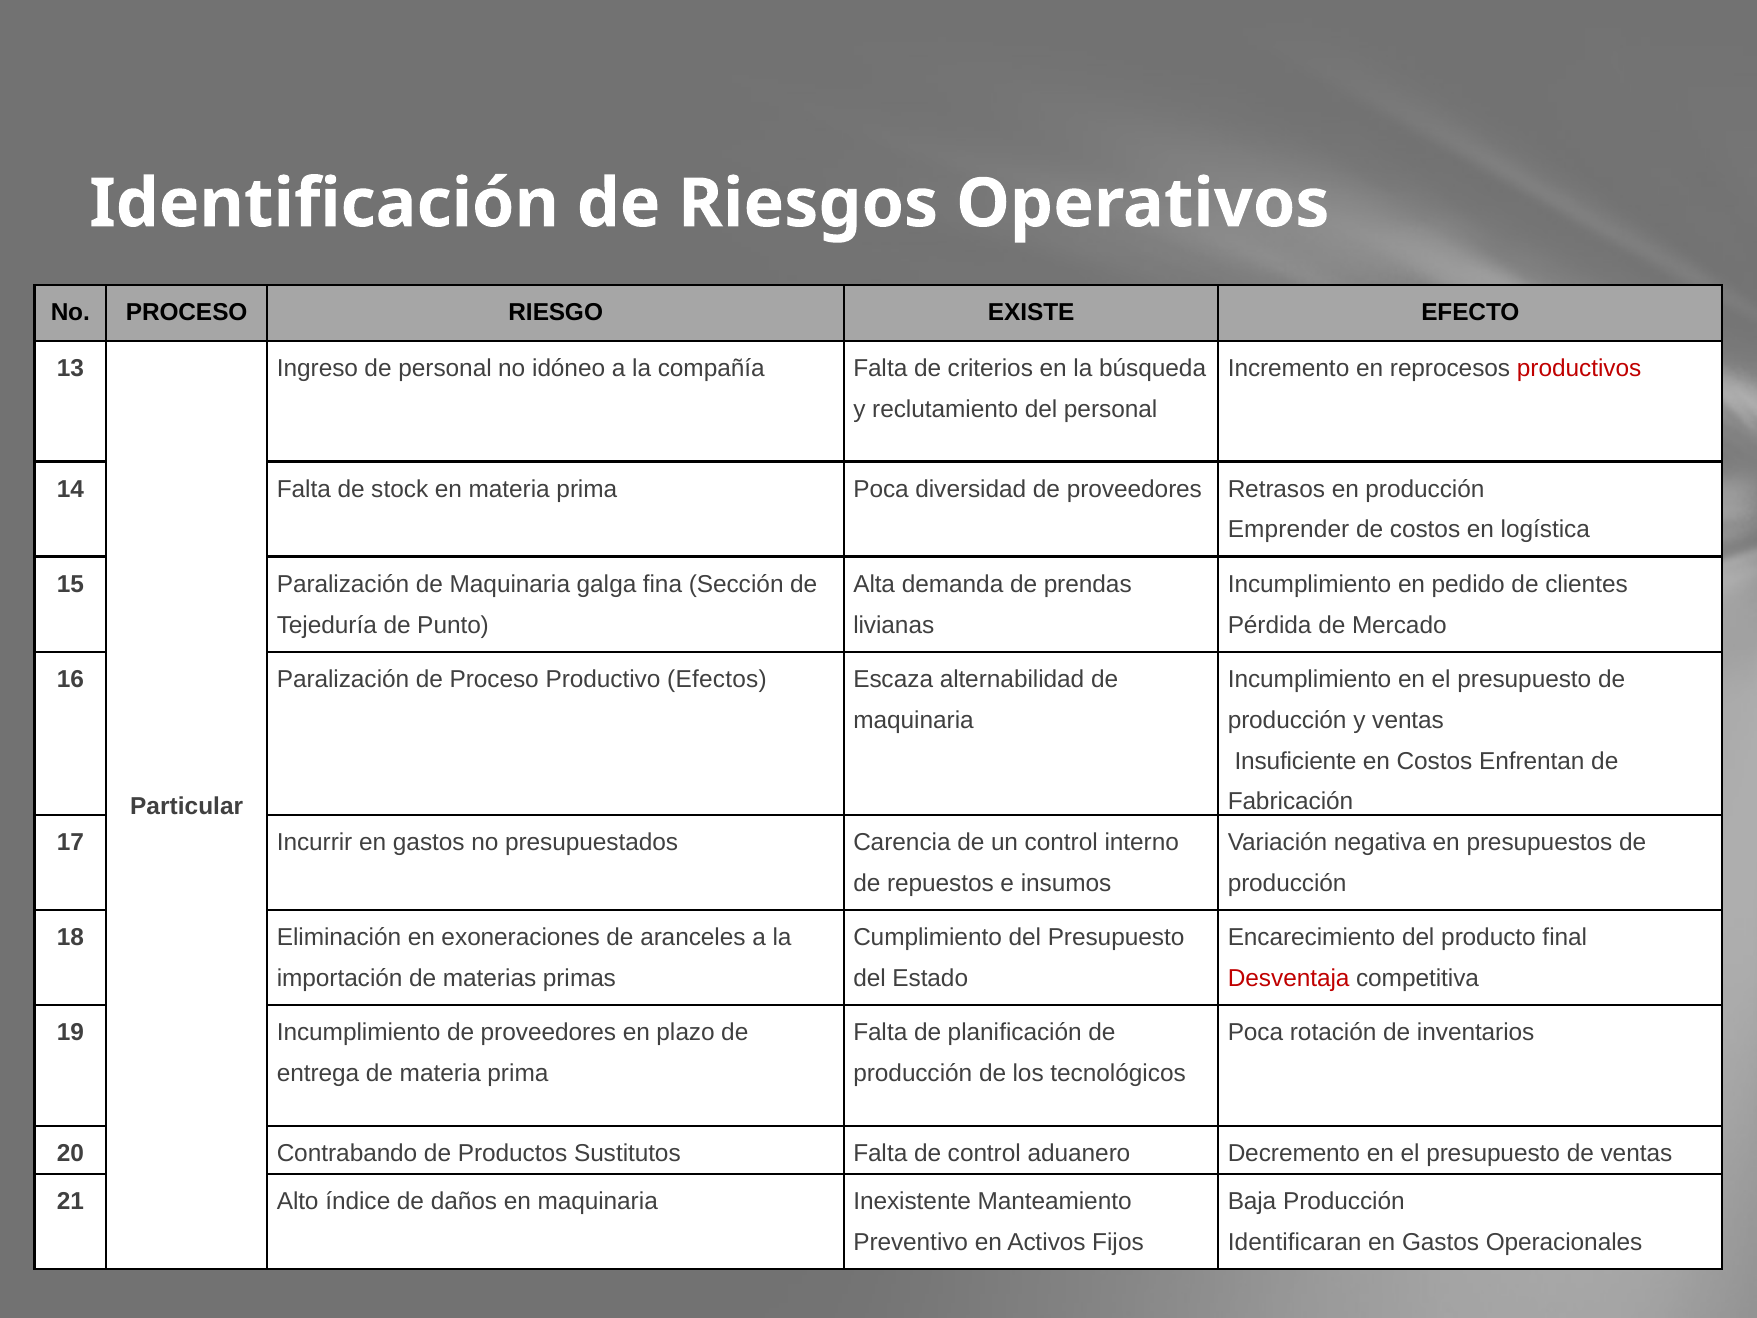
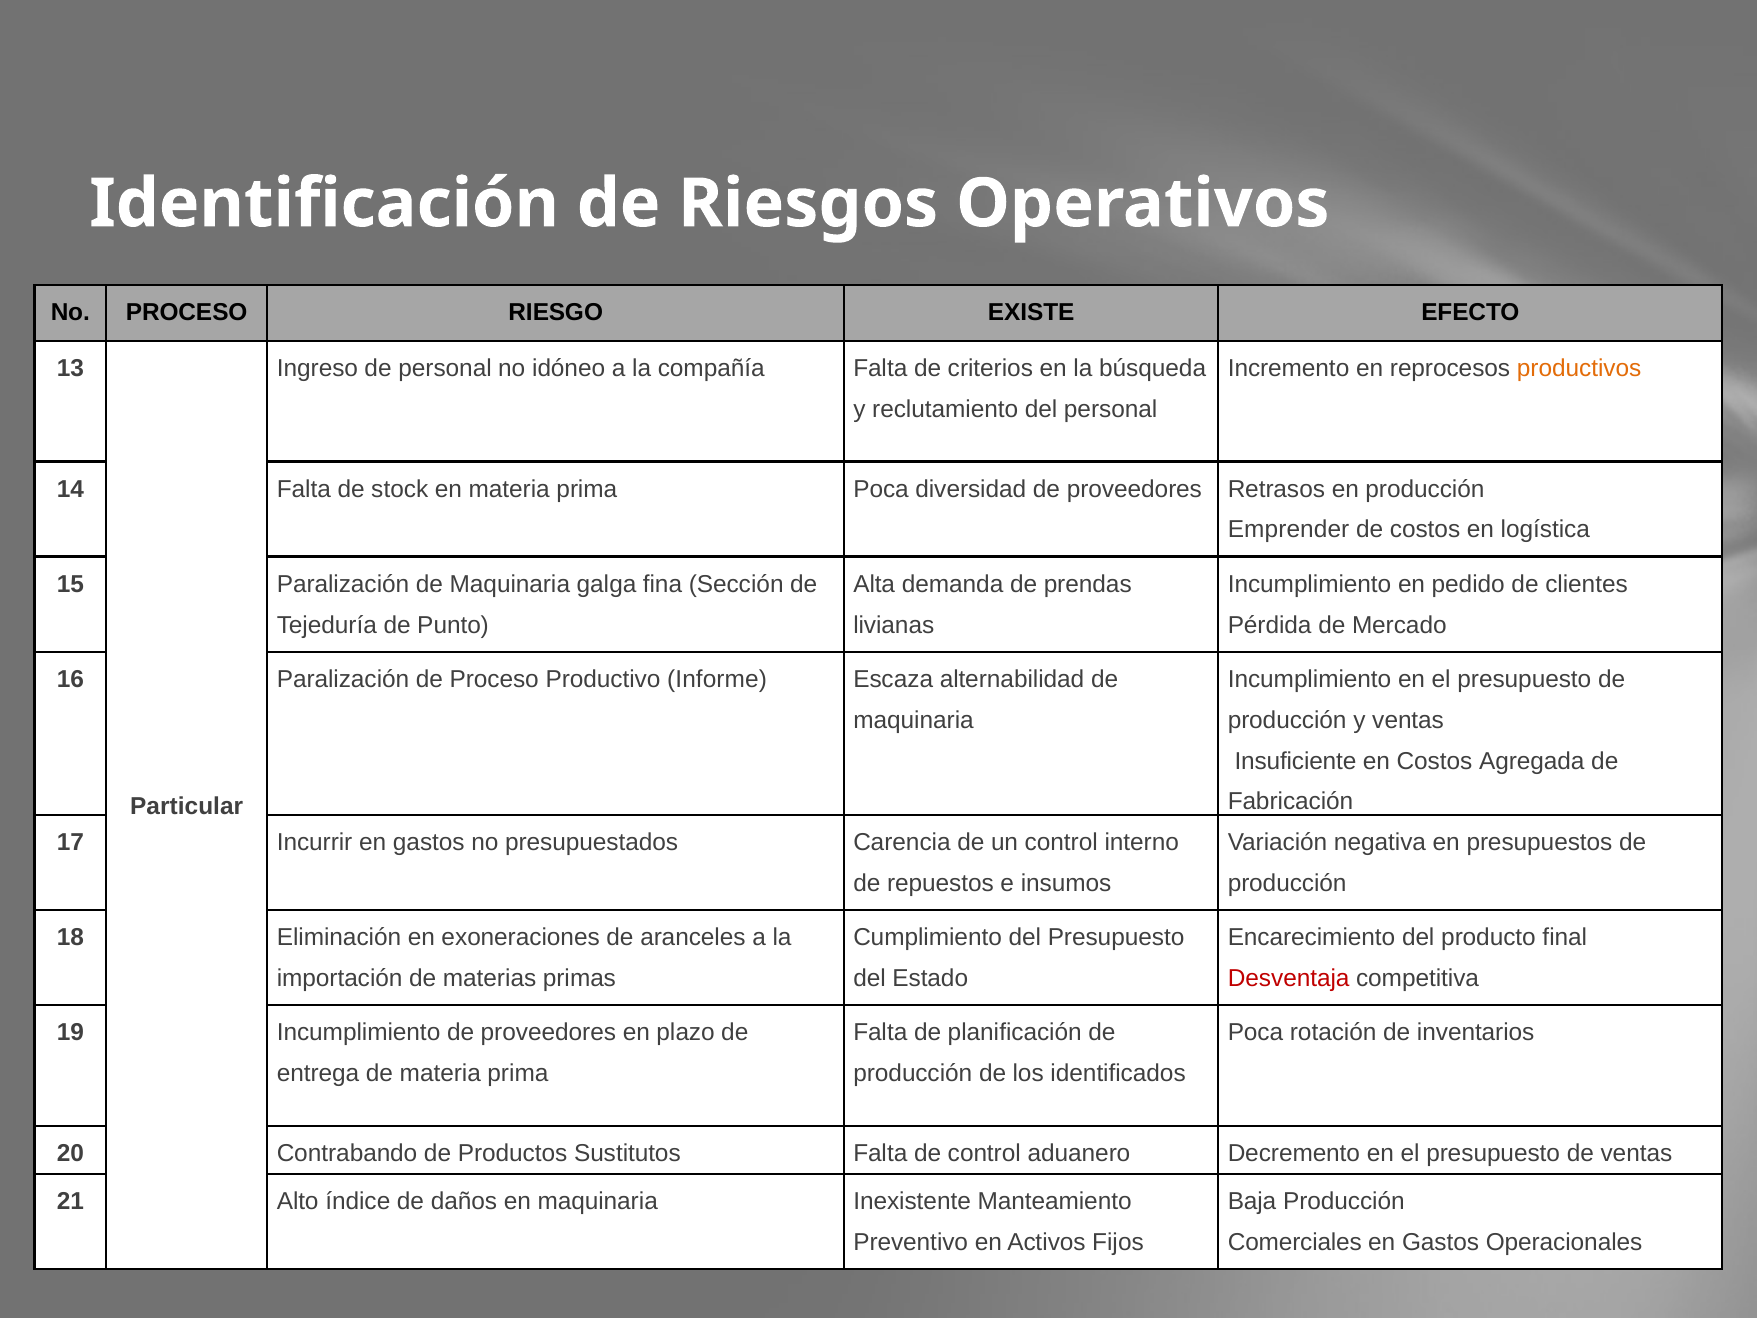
productivos colour: red -> orange
Efectos: Efectos -> Informe
Enfrentan: Enfrentan -> Agregada
tecnológicos: tecnológicos -> identificados
Identificaran: Identificaran -> Comerciales
